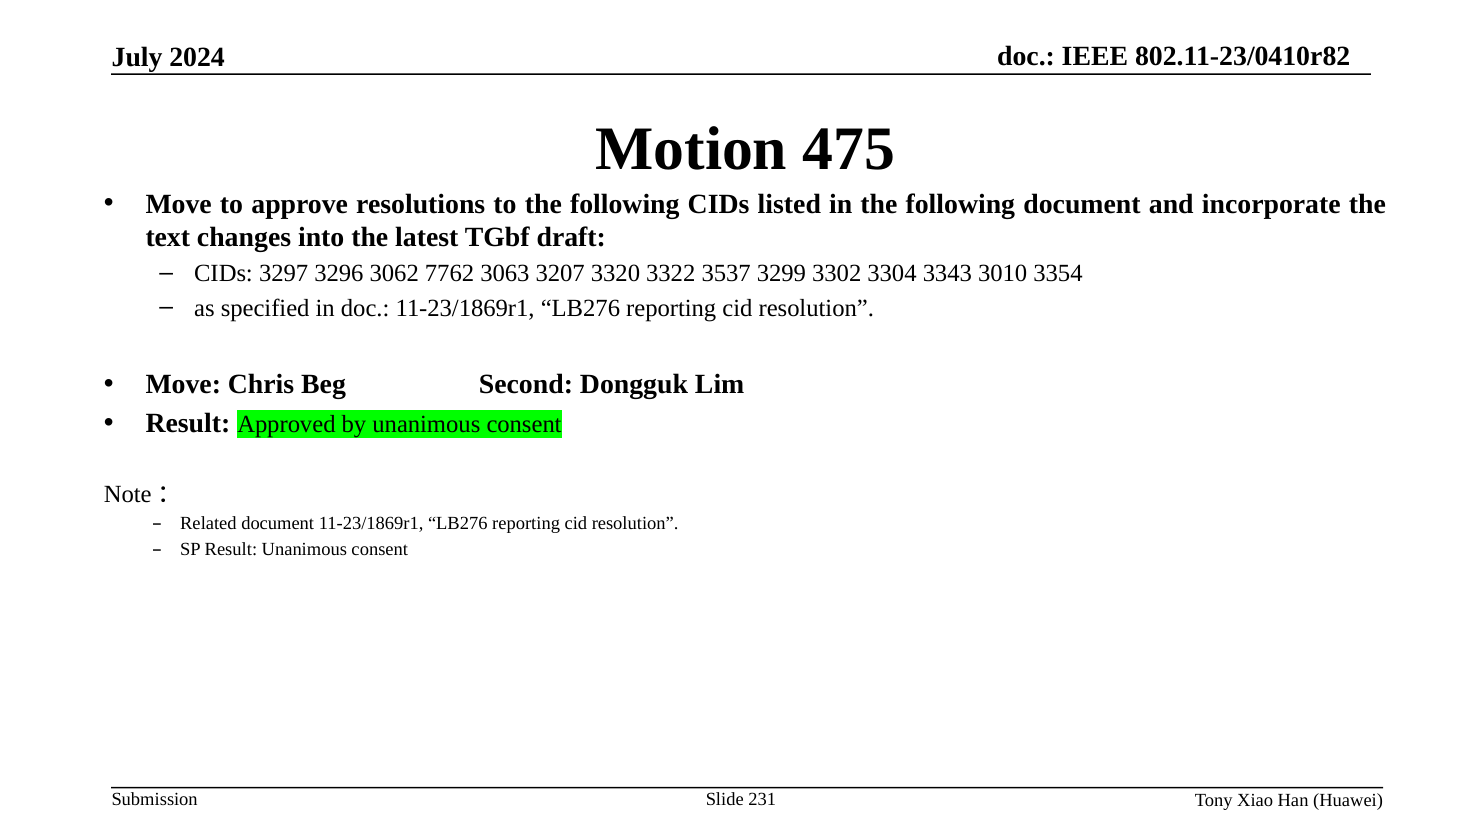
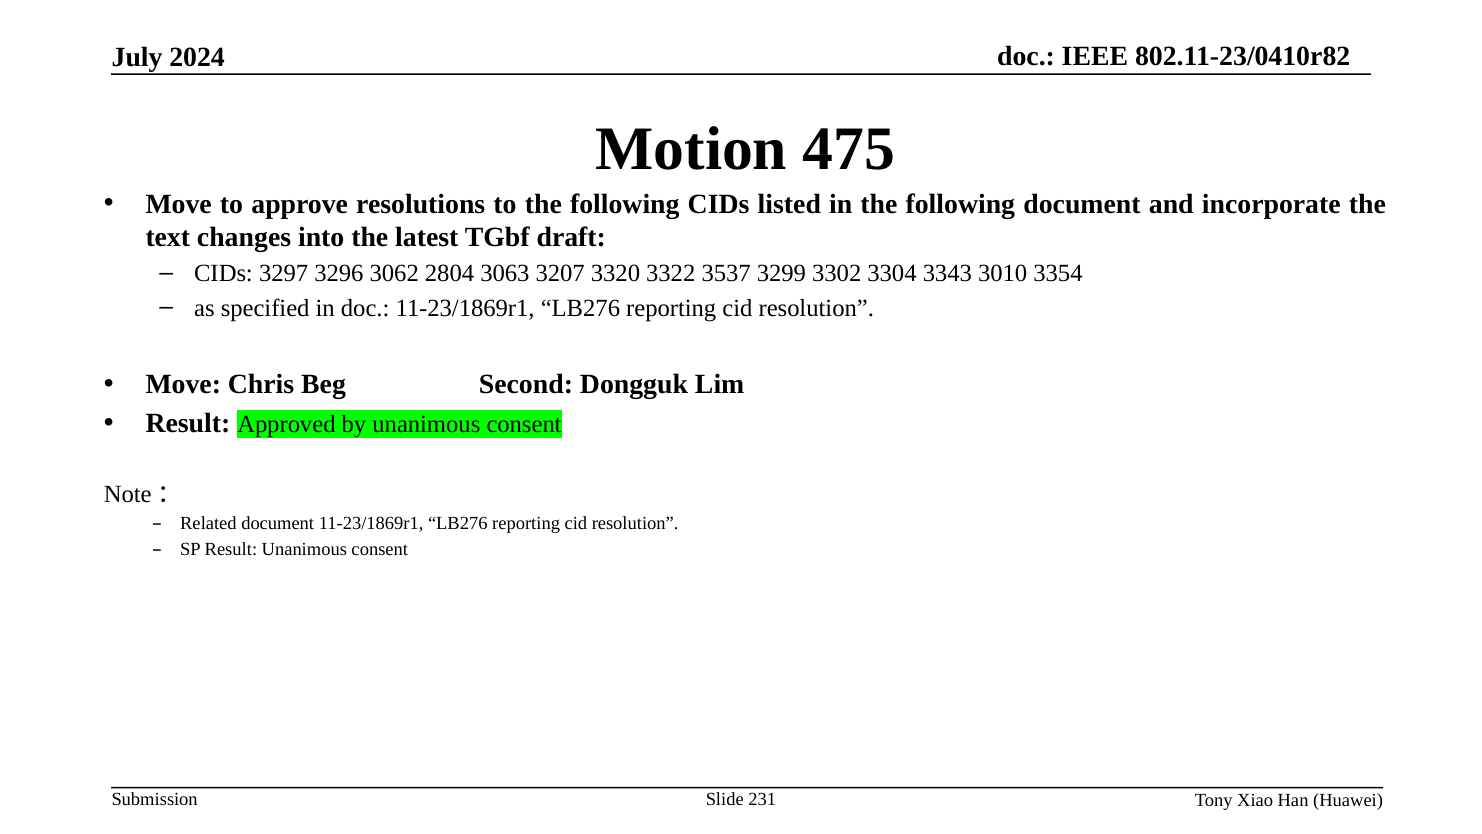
7762: 7762 -> 2804
